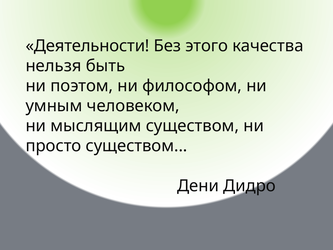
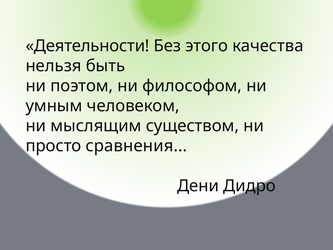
просто существом: существом -> сравнения
